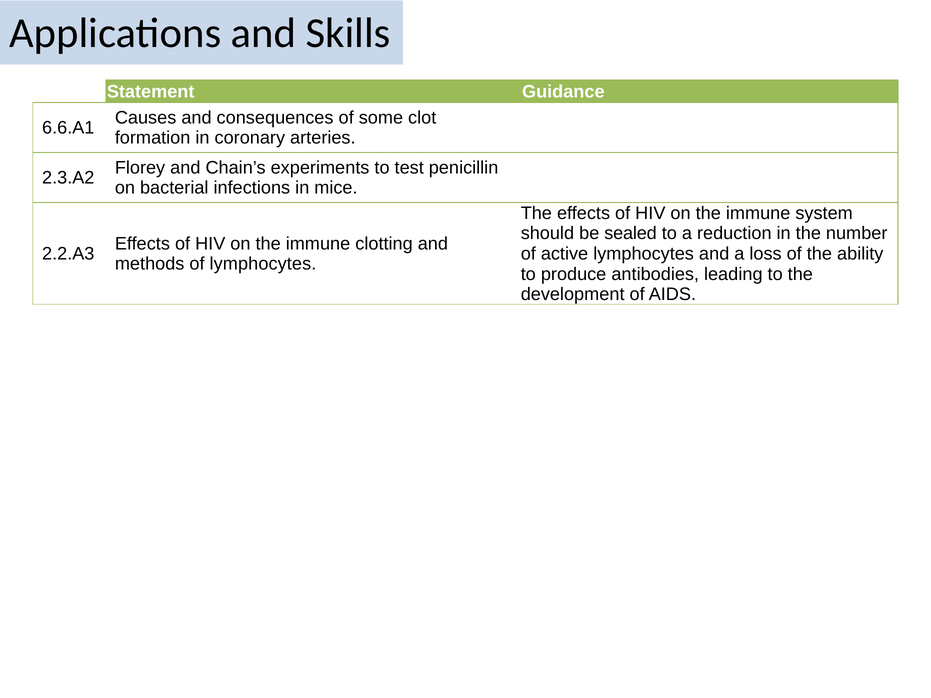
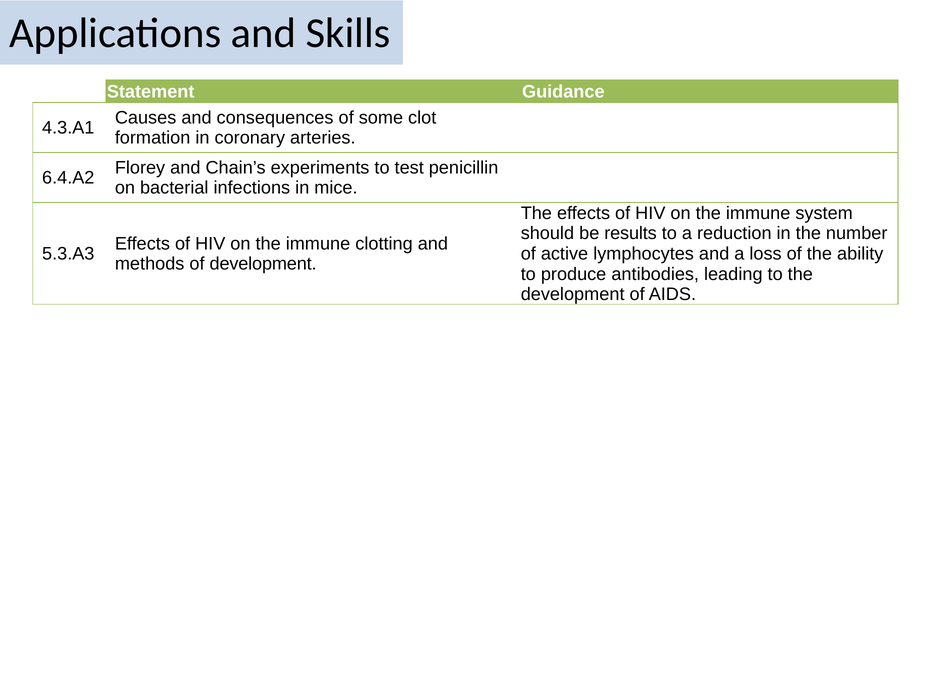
6.6.A1: 6.6.A1 -> 4.3.A1
2.3.A2: 2.3.A2 -> 6.4.A2
sealed: sealed -> results
2.2.A3: 2.2.A3 -> 5.3.A3
of lymphocytes: lymphocytes -> development
